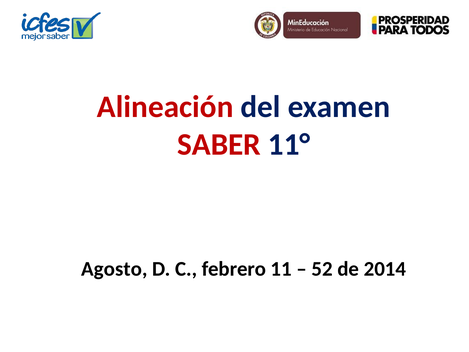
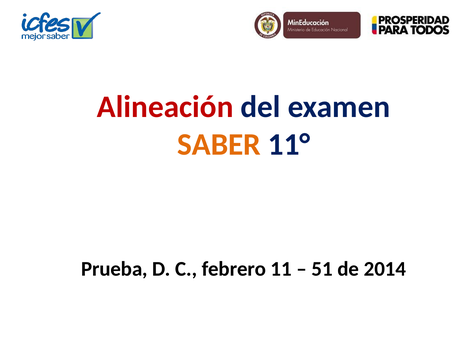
SABER colour: red -> orange
Agosto: Agosto -> Prueba
52: 52 -> 51
